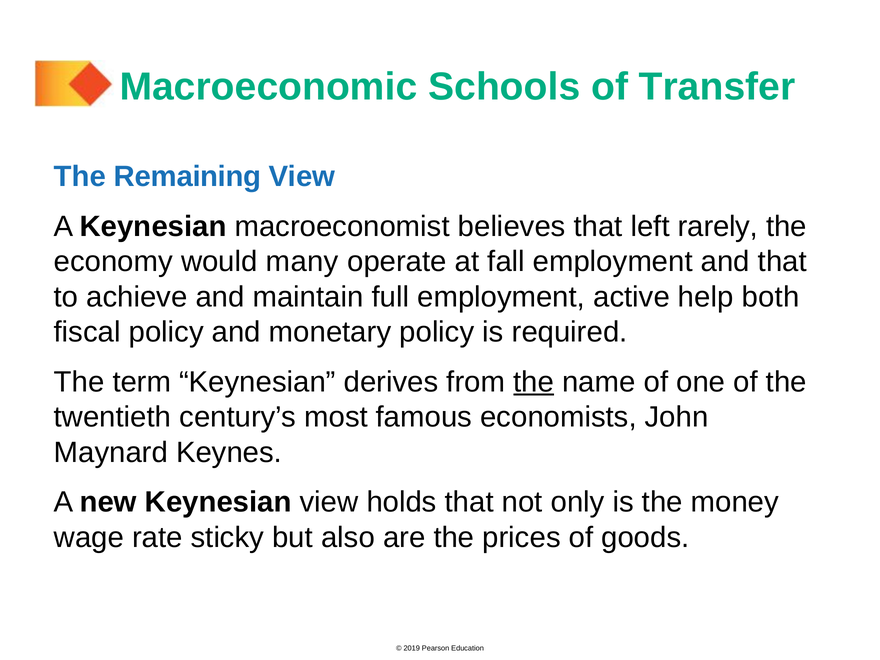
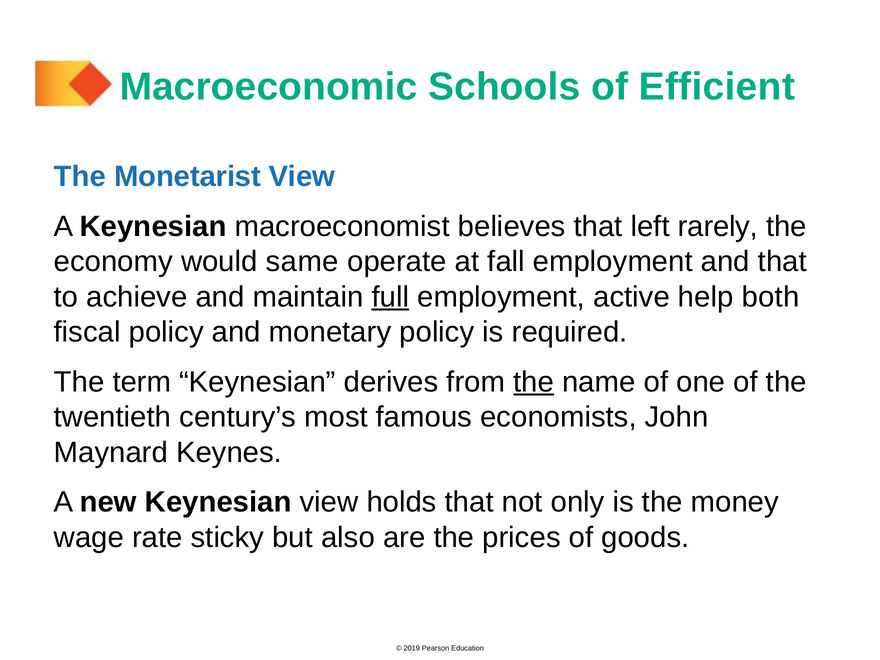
Transfer: Transfer -> Efficient
Remaining: Remaining -> Monetarist
many: many -> same
full underline: none -> present
